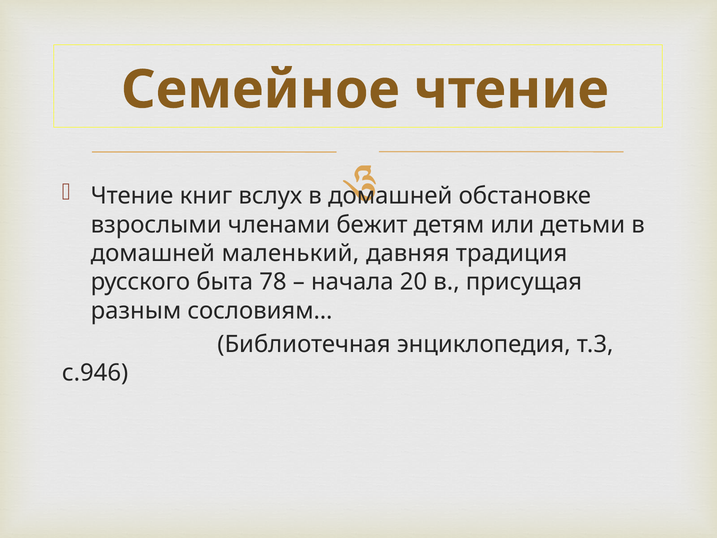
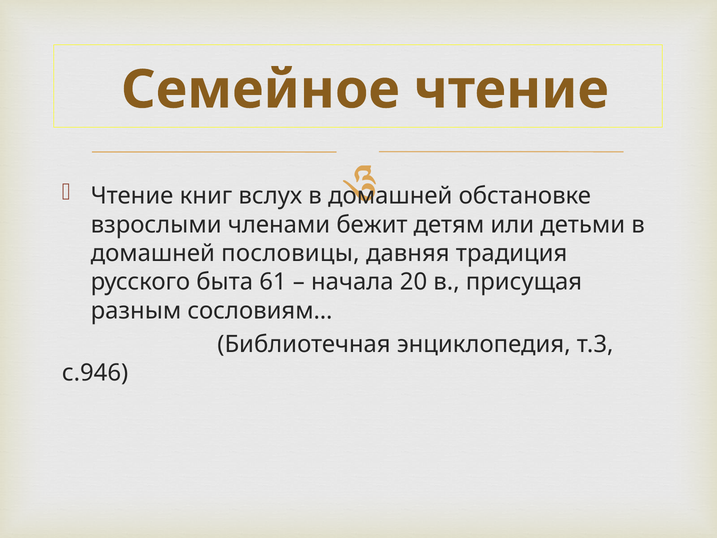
маленький: маленький -> пословицы
78: 78 -> 61
